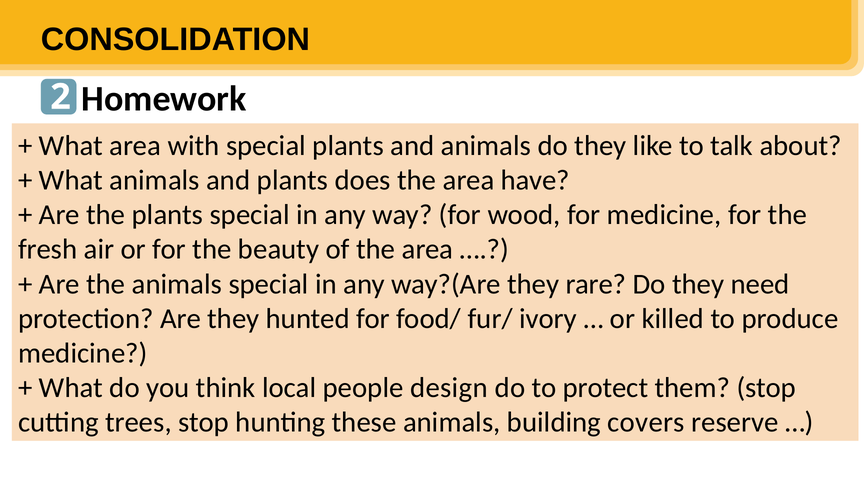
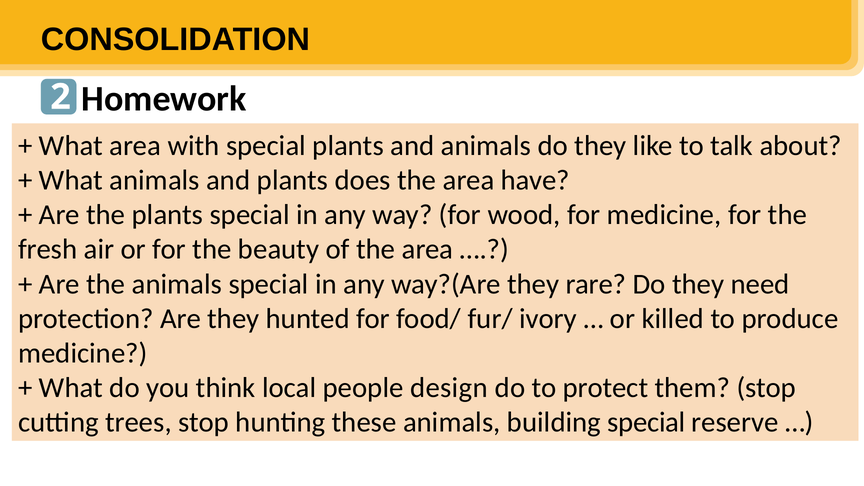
building covers: covers -> special
